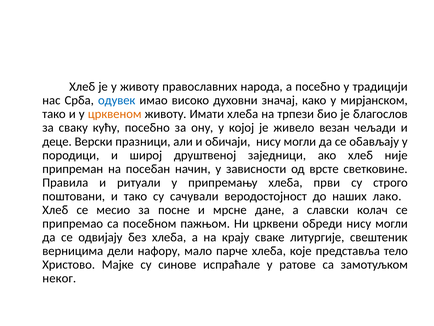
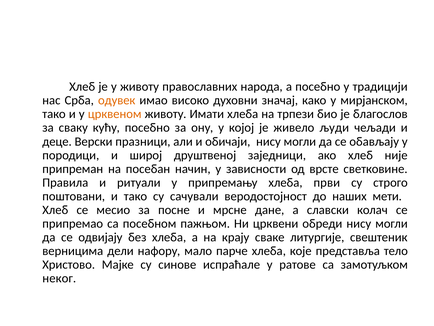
одувек colour: blue -> orange
везан: везан -> људи
лако: лако -> мети
